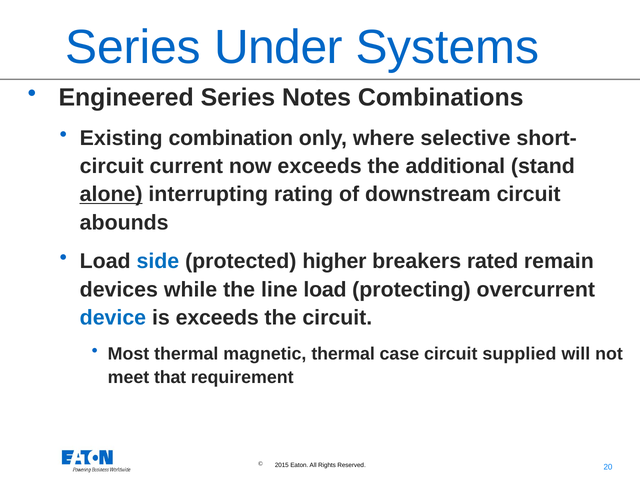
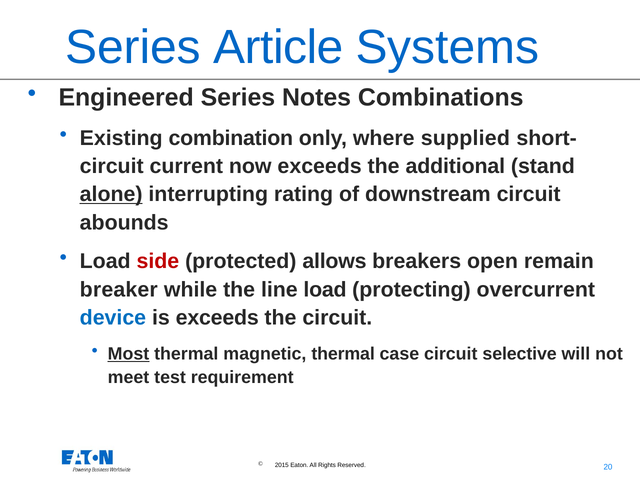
Under: Under -> Article
selective: selective -> supplied
side colour: blue -> red
higher: higher -> allows
rated: rated -> open
devices: devices -> breaker
Most underline: none -> present
supplied: supplied -> selective
that: that -> test
